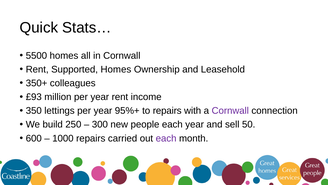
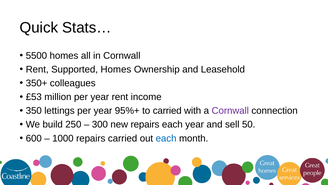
£93: £93 -> £53
to repairs: repairs -> carried
new people: people -> repairs
each at (166, 138) colour: purple -> blue
